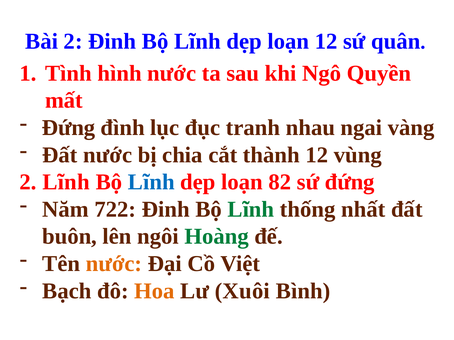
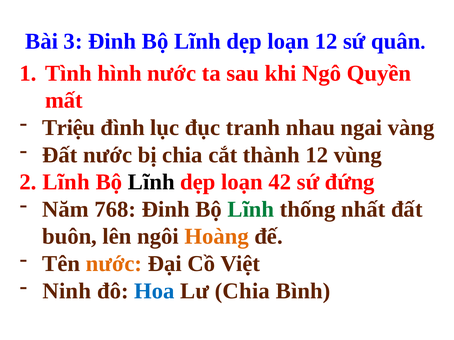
Bài 2: 2 -> 3
Đứng at (69, 128): Đứng -> Triệu
Lĩnh at (151, 182) colour: blue -> black
82: 82 -> 42
722: 722 -> 768
Hoàng colour: green -> orange
Bạch: Bạch -> Ninh
Hoa colour: orange -> blue
Lư Xuôi: Xuôi -> Chia
